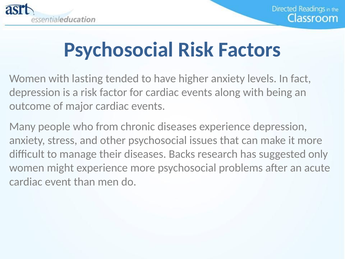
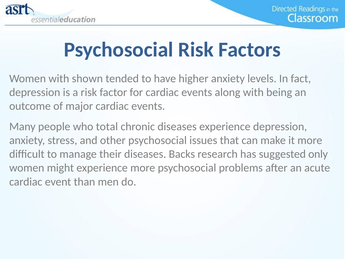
lasting: lasting -> shown
from: from -> total
